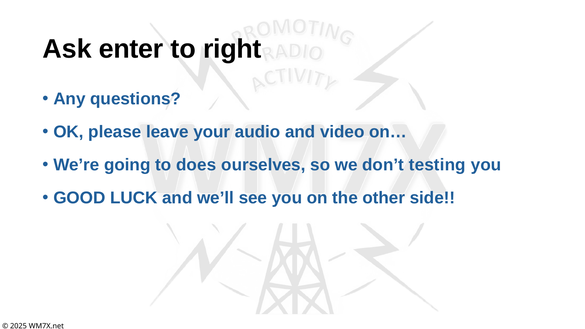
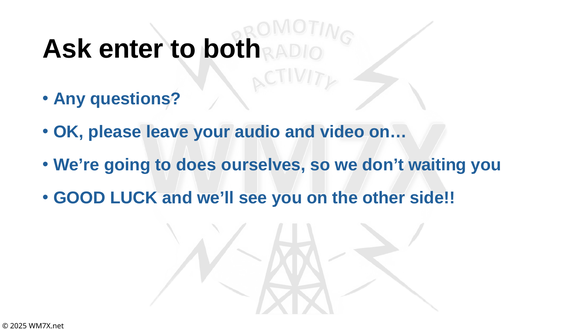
right: right -> both
testing: testing -> waiting
